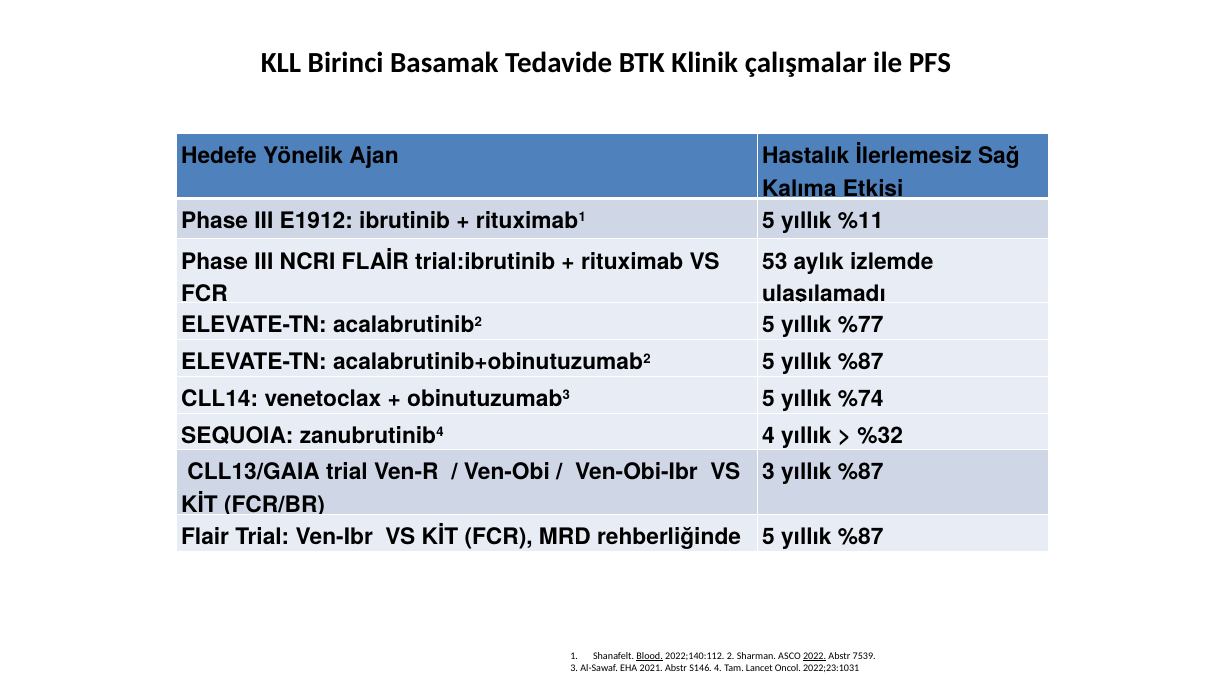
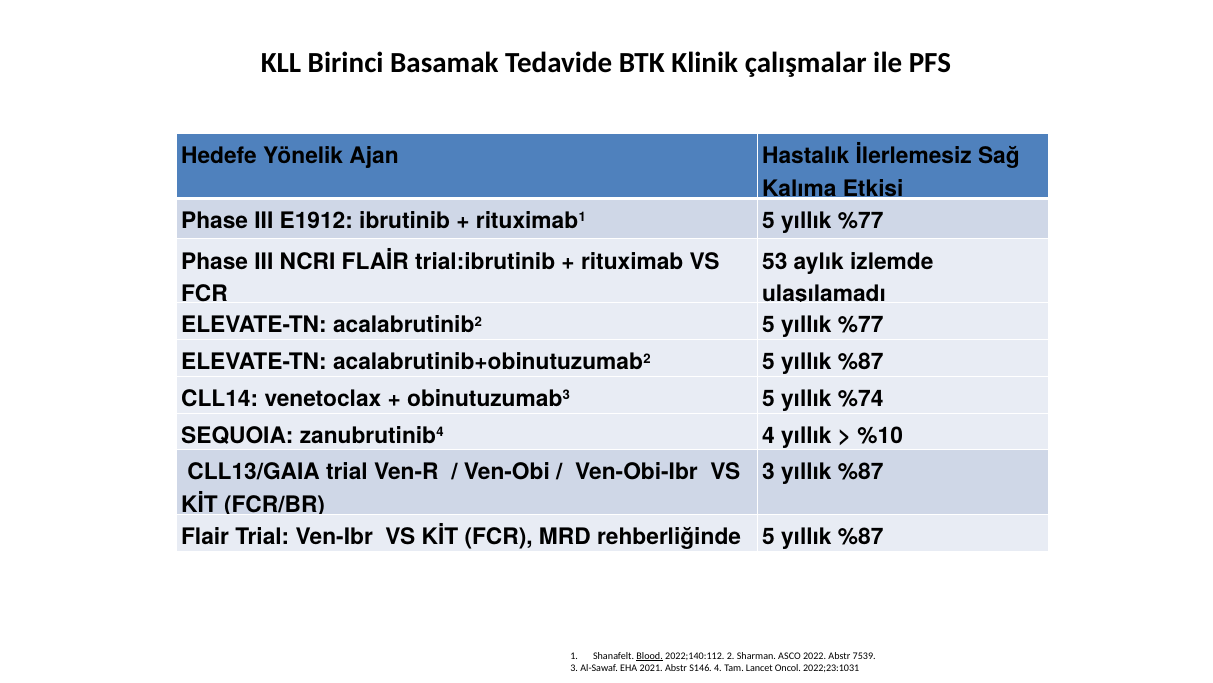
rituximab1 5 yıllık %11: %11 -> %77
%32: %32 -> %10
2022 underline: present -> none
